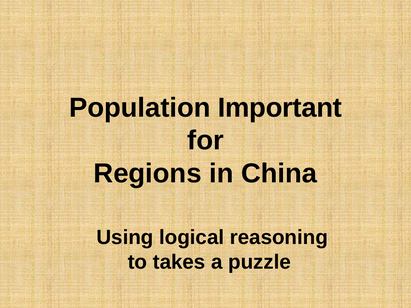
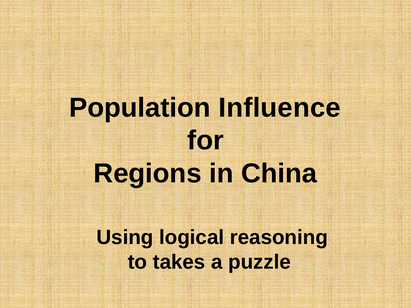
Important: Important -> Influence
